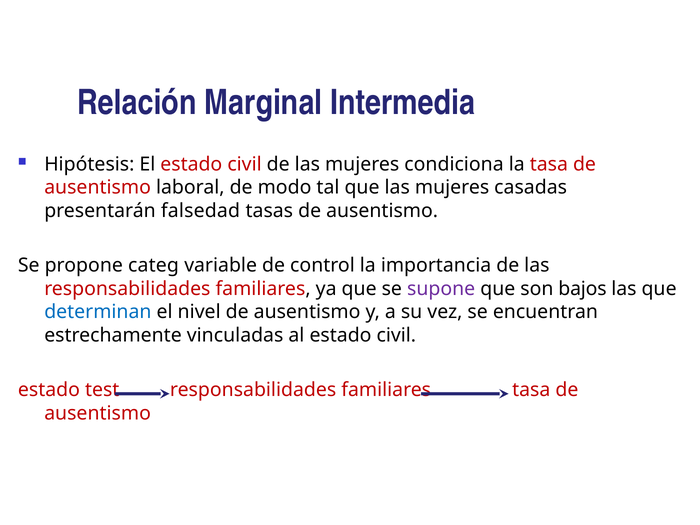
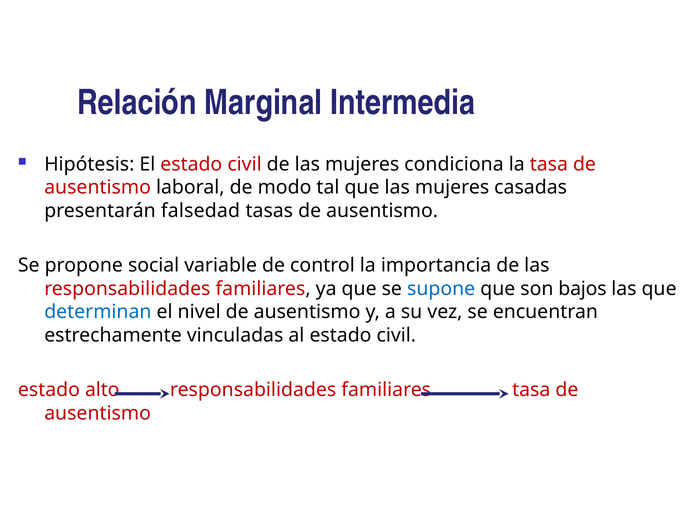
categ: categ -> social
supone colour: purple -> blue
test: test -> alto
